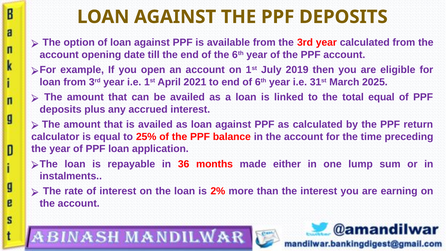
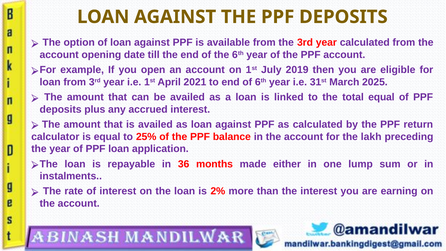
time: time -> lakh
